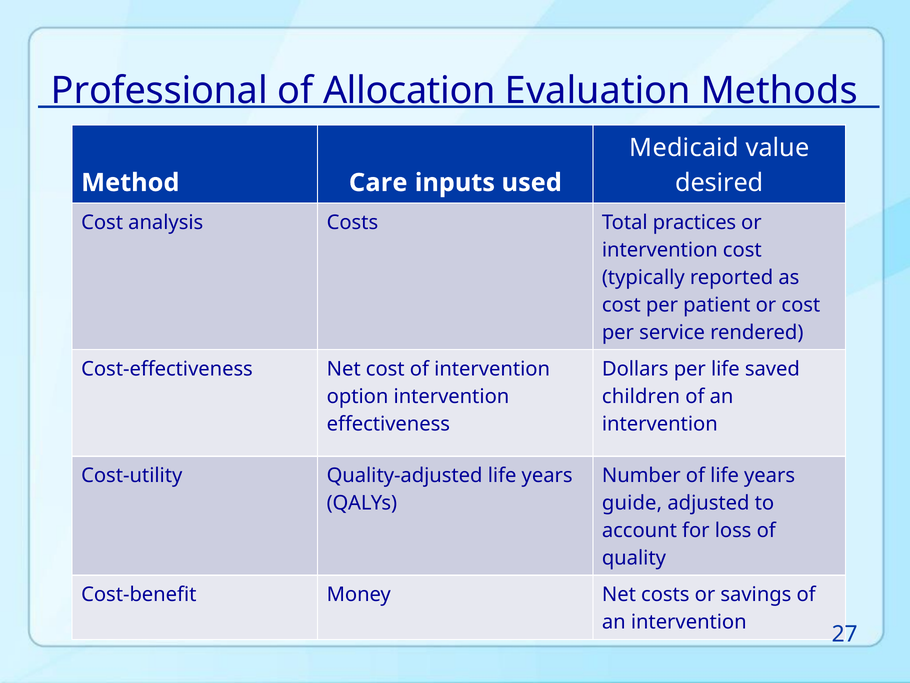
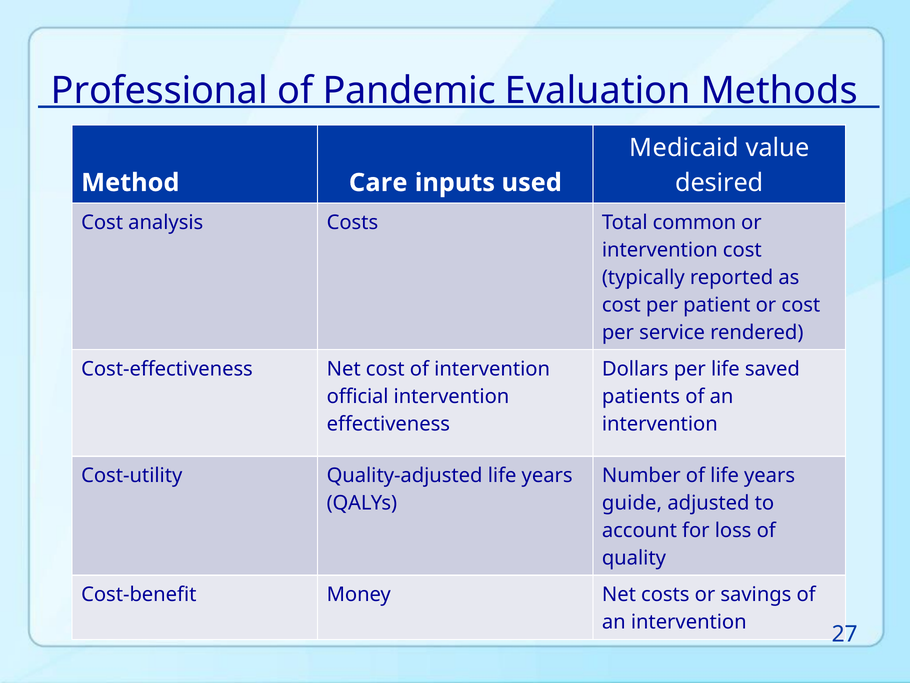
Allocation: Allocation -> Pandemic
practices: practices -> common
option: option -> official
children: children -> patients
